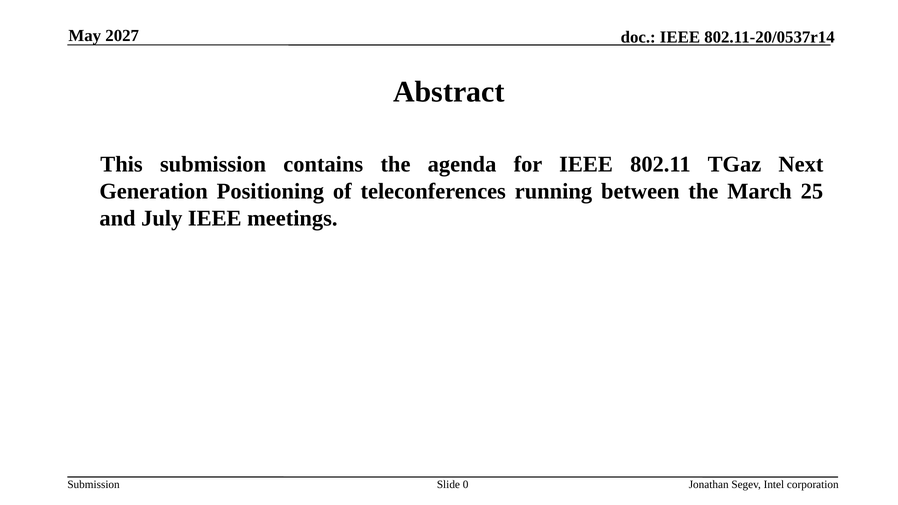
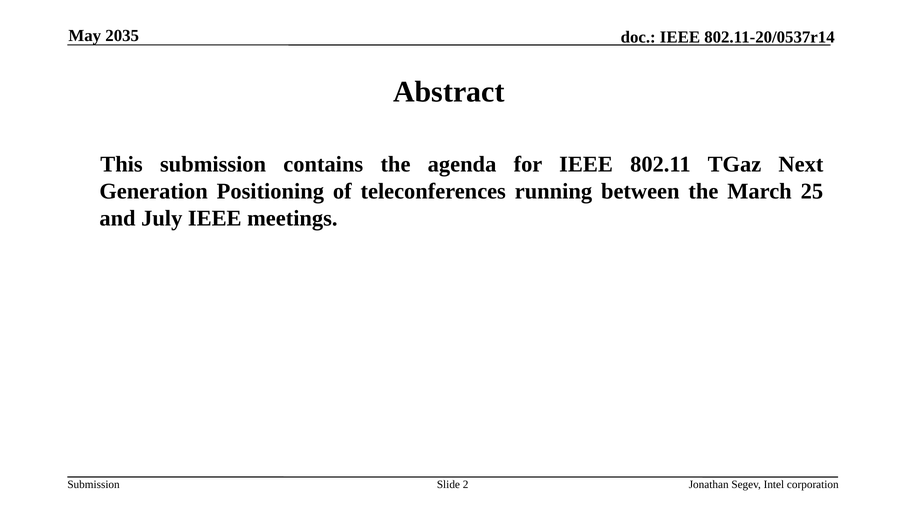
2027: 2027 -> 2035
0: 0 -> 2
